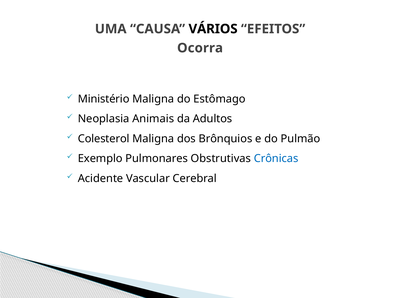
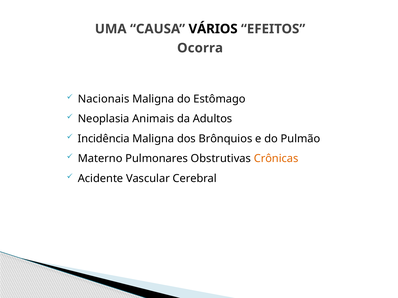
Ministério: Ministério -> Nacionais
Colesterol: Colesterol -> Incidência
Exemplo: Exemplo -> Materno
Crônicas colour: blue -> orange
